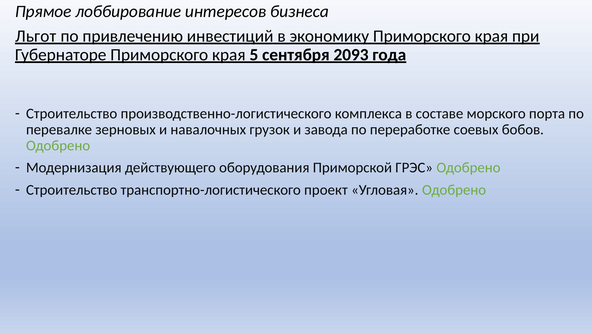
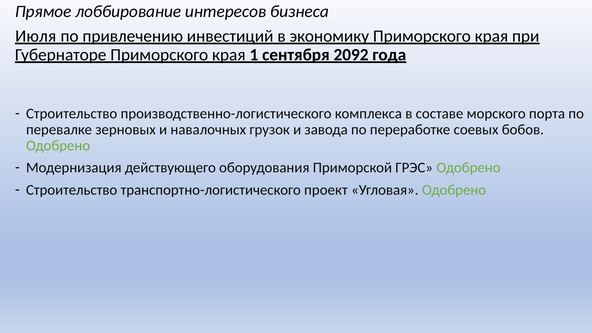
Льгот: Льгот -> Июля
5: 5 -> 1
2093: 2093 -> 2092
